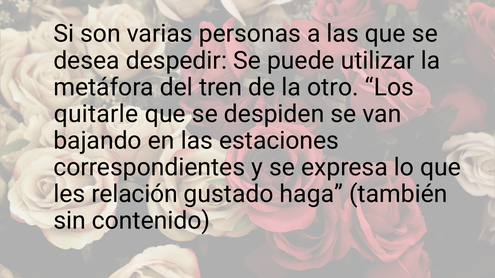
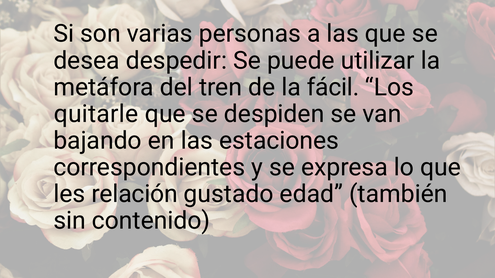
otro: otro -> fácil
haga: haga -> edad
